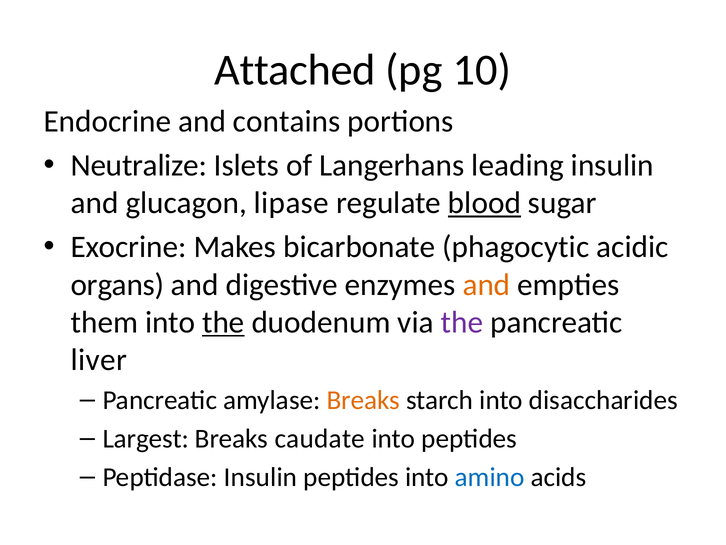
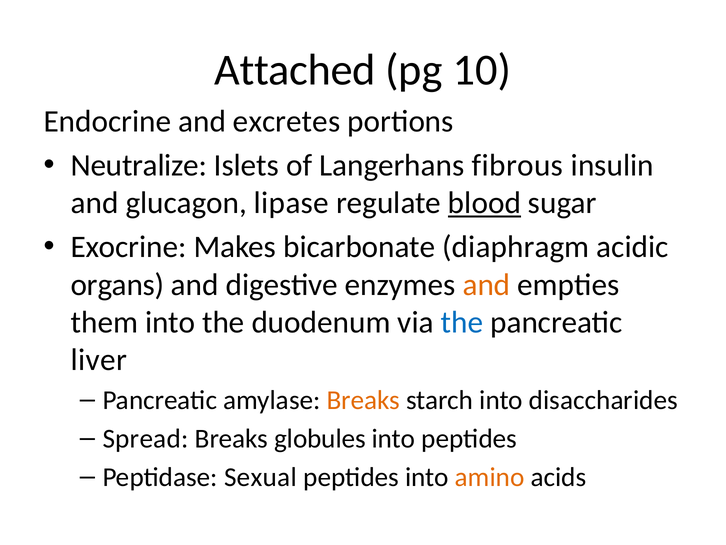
contains: contains -> excretes
leading: leading -> fibrous
phagocytic: phagocytic -> diaphragm
the at (223, 322) underline: present -> none
the at (462, 322) colour: purple -> blue
Largest: Largest -> Spread
caudate: caudate -> globules
Peptidase Insulin: Insulin -> Sexual
amino colour: blue -> orange
